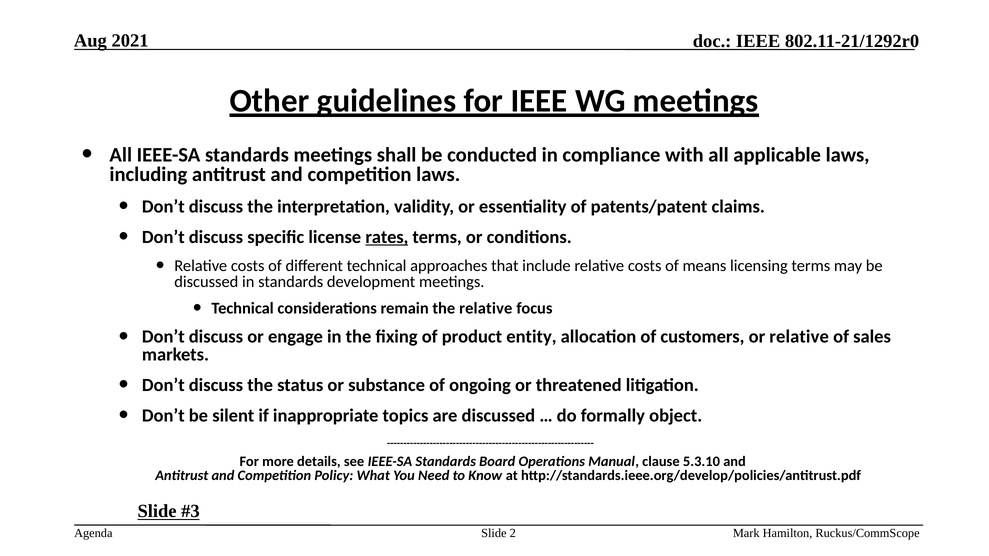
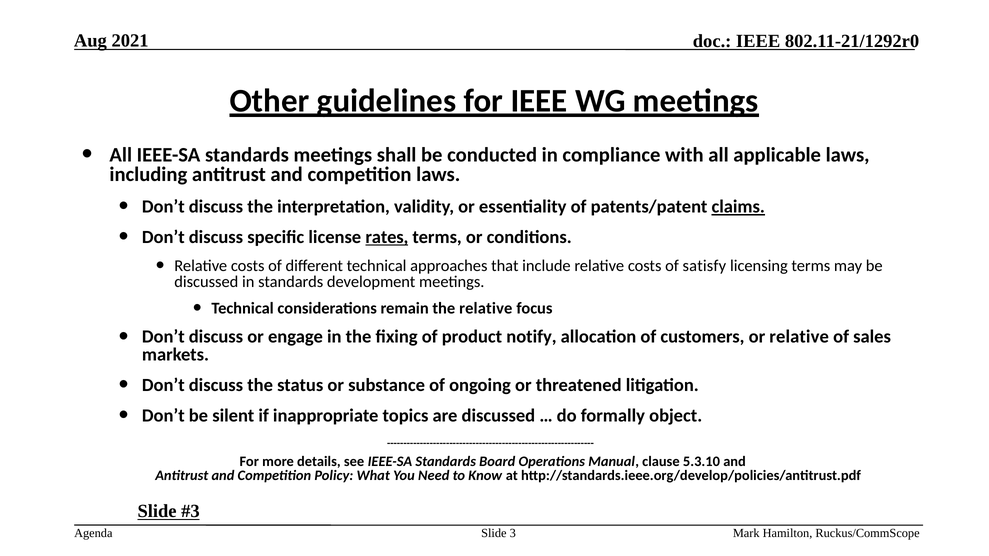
claims underline: none -> present
means: means -> satisfy
entity: entity -> notify
2: 2 -> 3
